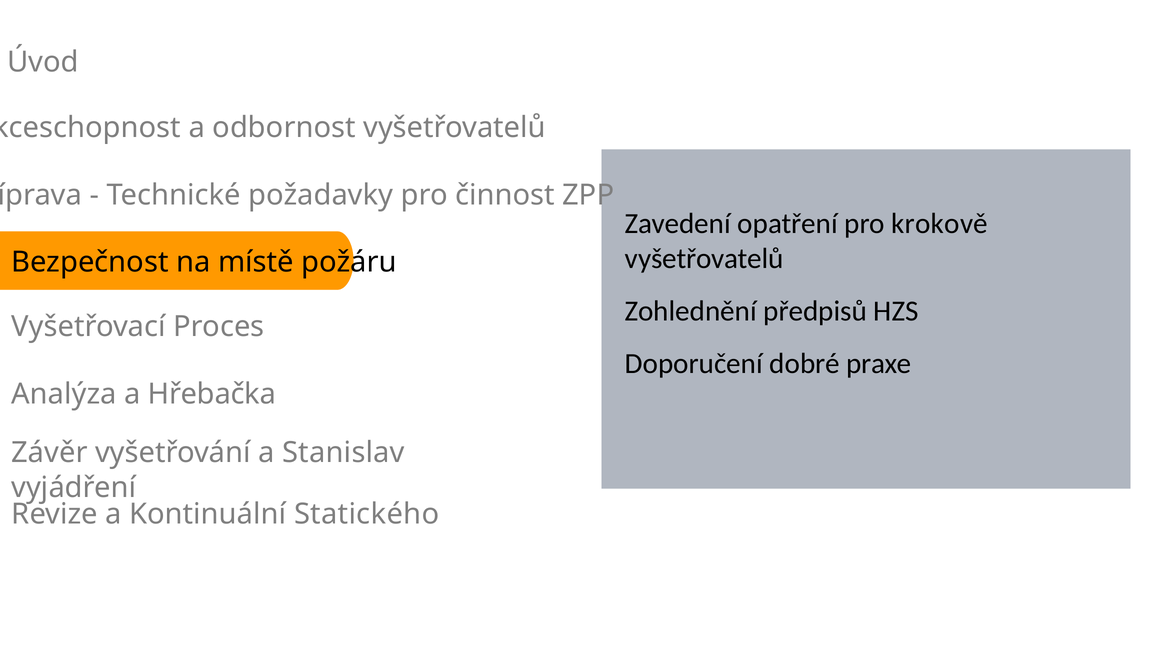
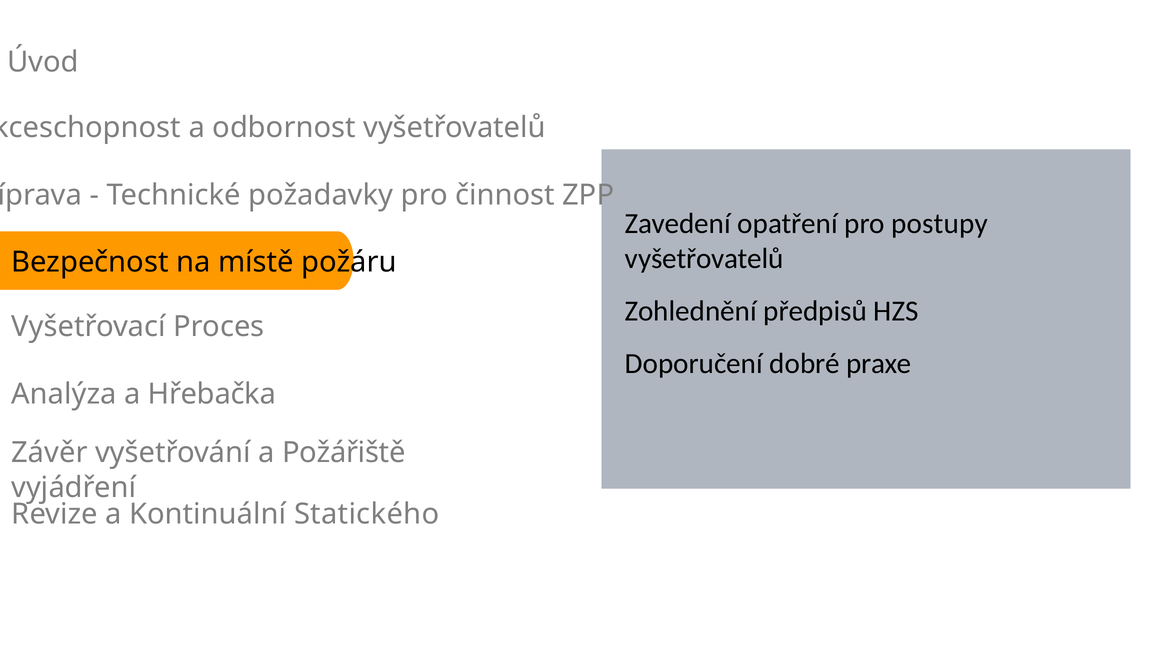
krokově: krokově -> postupy
Stanislav: Stanislav -> Požářiště
